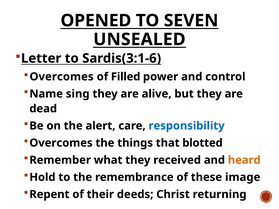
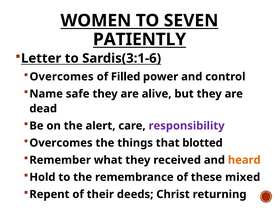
OPENED: OPENED -> WOMEN
UNSEALED: UNSEALED -> PATIENTLY
sing: sing -> safe
responsibility colour: blue -> purple
image: image -> mixed
